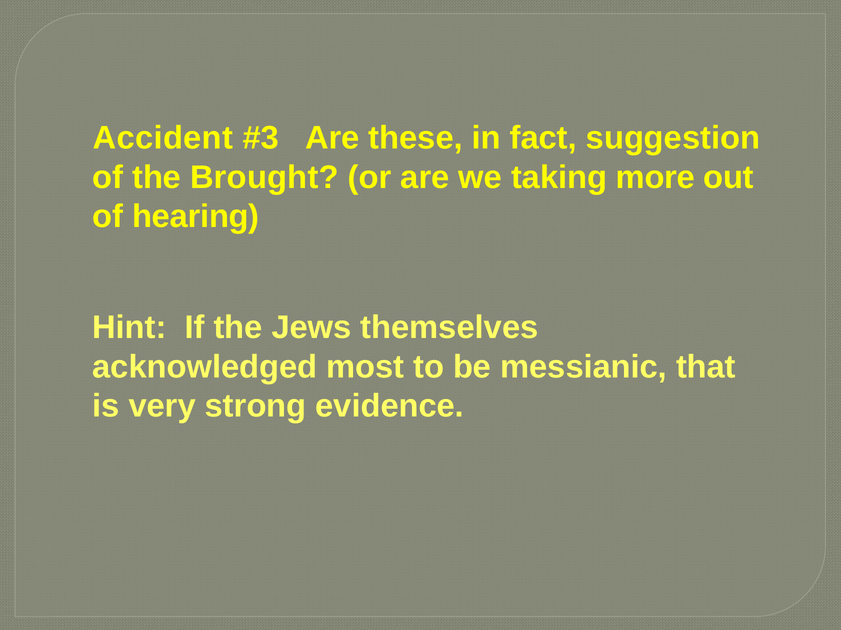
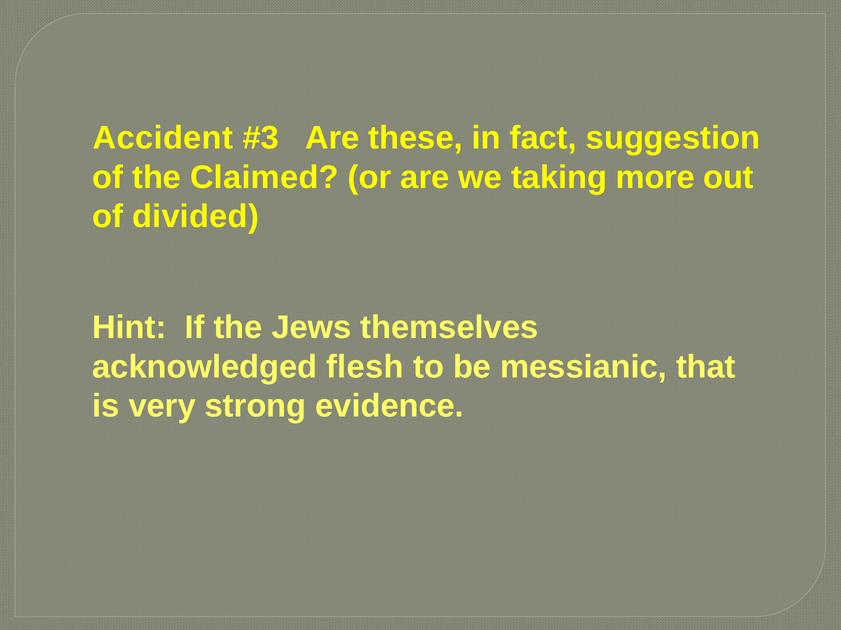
Brought: Brought -> Claimed
hearing: hearing -> divided
most: most -> flesh
